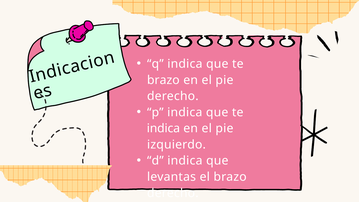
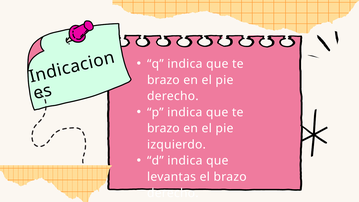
indica at (163, 128): indica -> brazo
